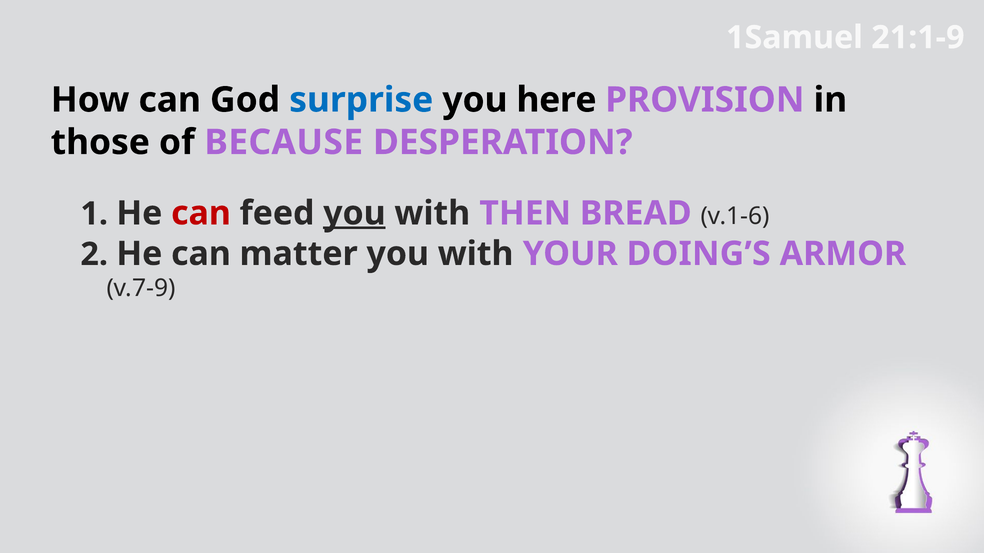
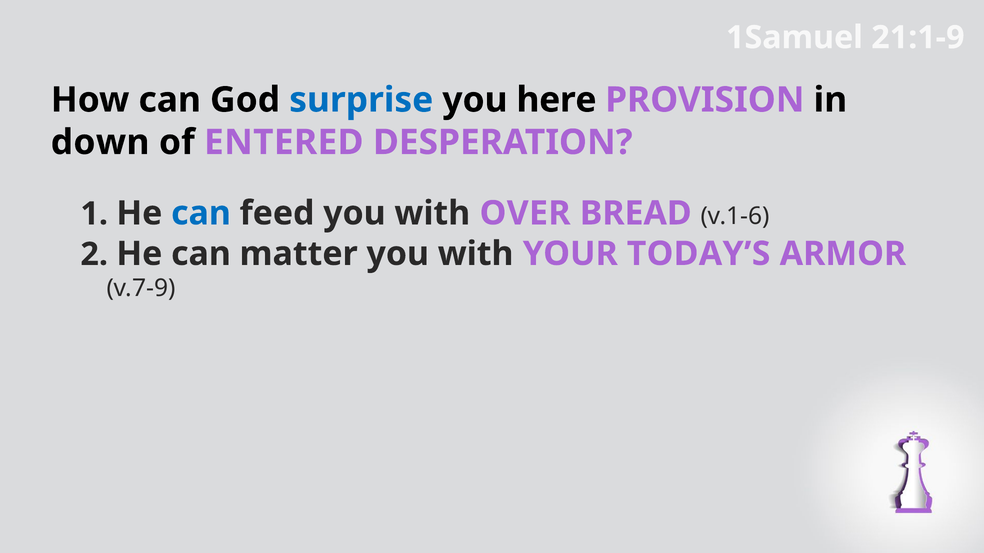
those: those -> down
BECAUSE: BECAUSE -> ENTERED
can at (201, 213) colour: red -> blue
you at (354, 213) underline: present -> none
THEN: THEN -> OVER
DOING’S: DOING’S -> TODAY’S
